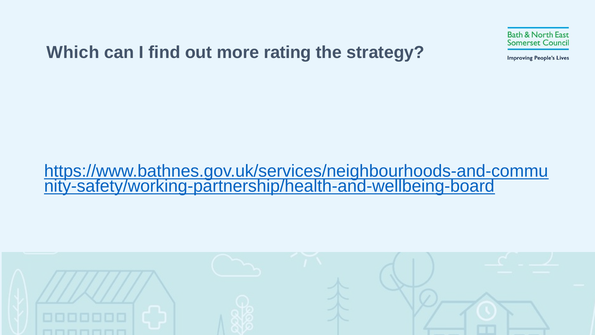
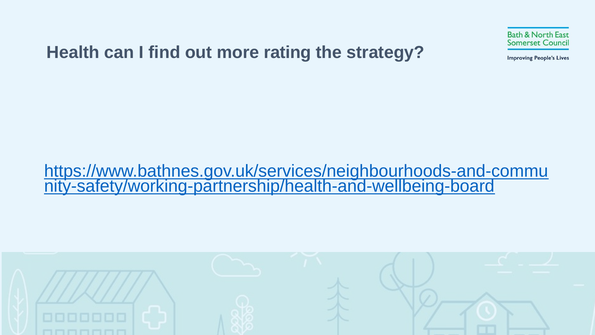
Which: Which -> Health
